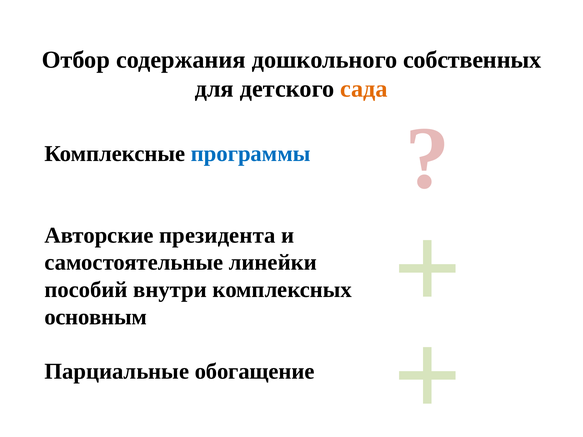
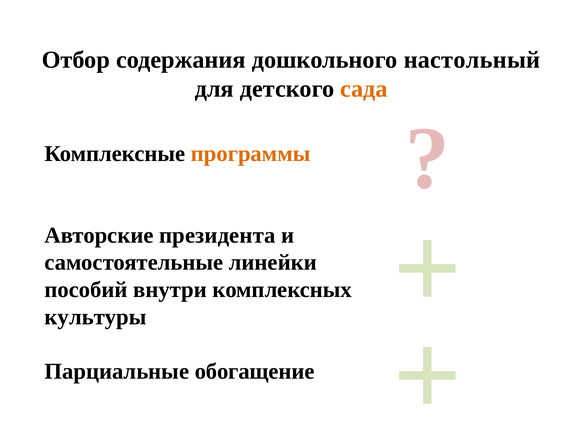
собственных: собственных -> настольный
программы colour: blue -> orange
основным: основным -> культуры
